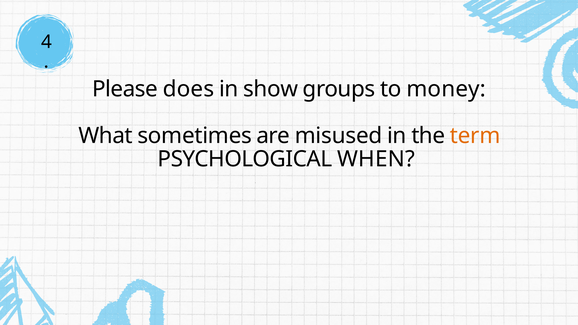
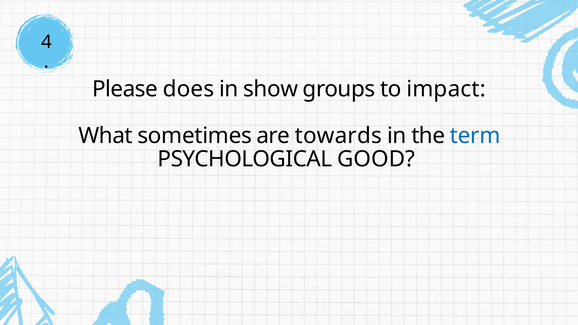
money: money -> impact
misused: misused -> towards
term colour: orange -> blue
WHEN: WHEN -> GOOD
